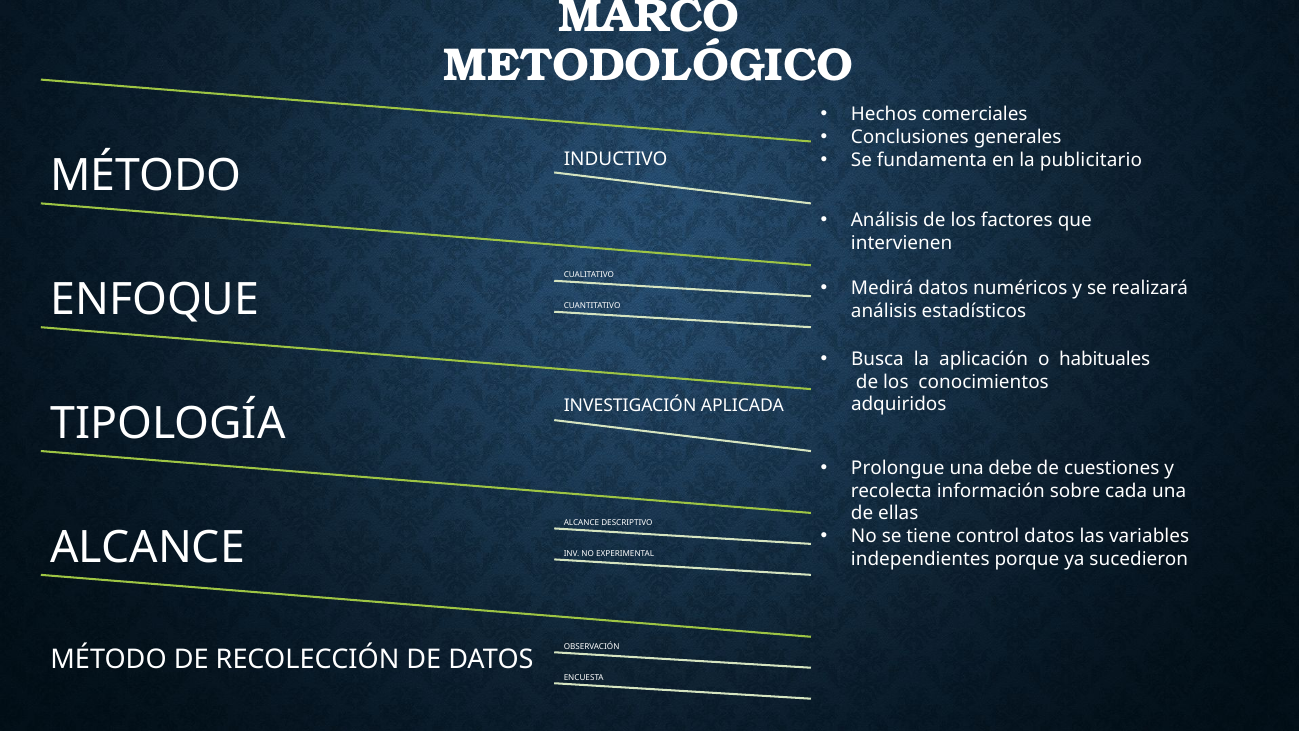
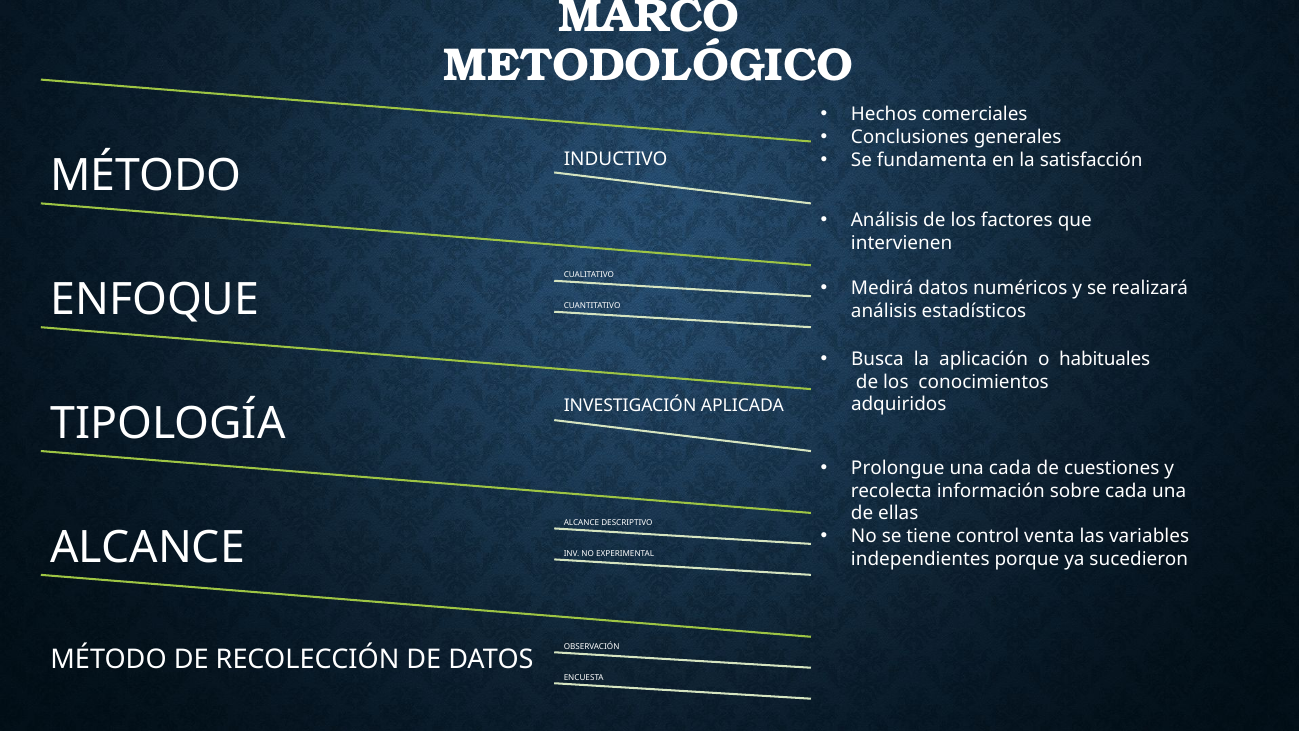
publicitario: publicitario -> satisfacción
una debe: debe -> cada
control datos: datos -> venta
